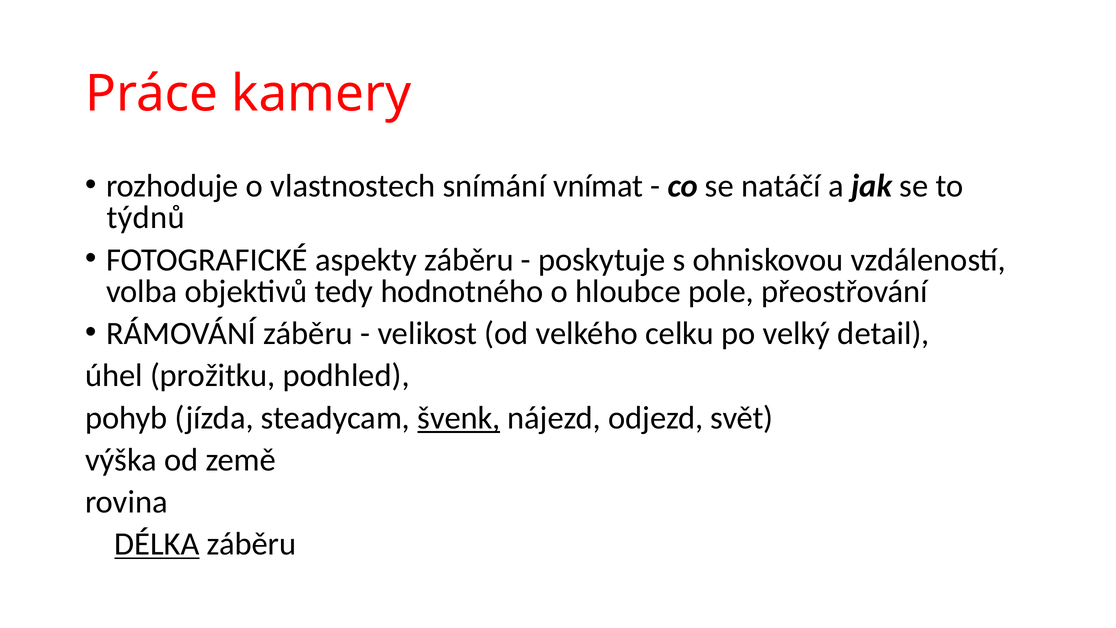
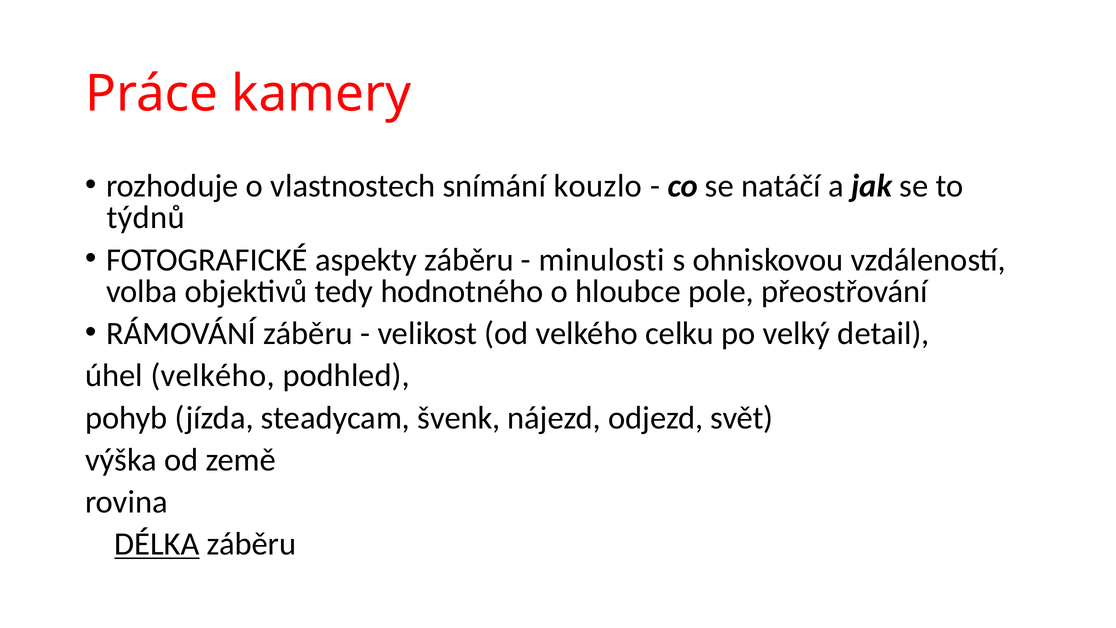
vnímat: vnímat -> kouzlo
poskytuje: poskytuje -> minulosti
úhel prožitku: prožitku -> velkého
švenk underline: present -> none
